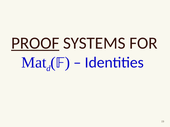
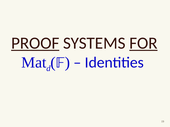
FOR underline: none -> present
